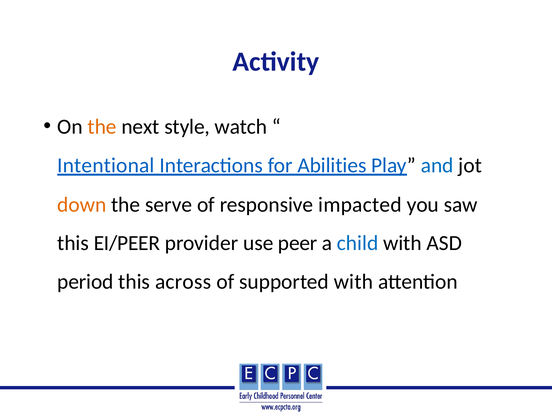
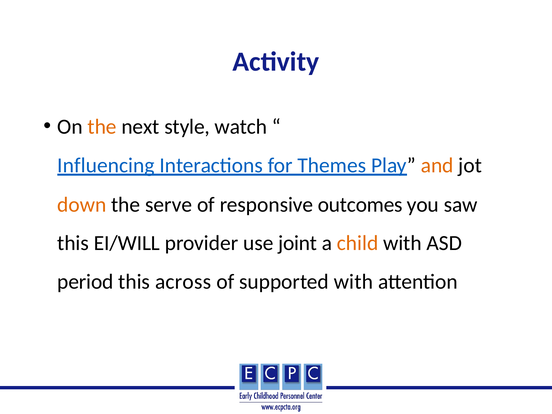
Intentional: Intentional -> Influencing
Abilities: Abilities -> Themes
and colour: blue -> orange
impacted: impacted -> outcomes
EI/PEER: EI/PEER -> EI/WILL
peer: peer -> joint
child colour: blue -> orange
